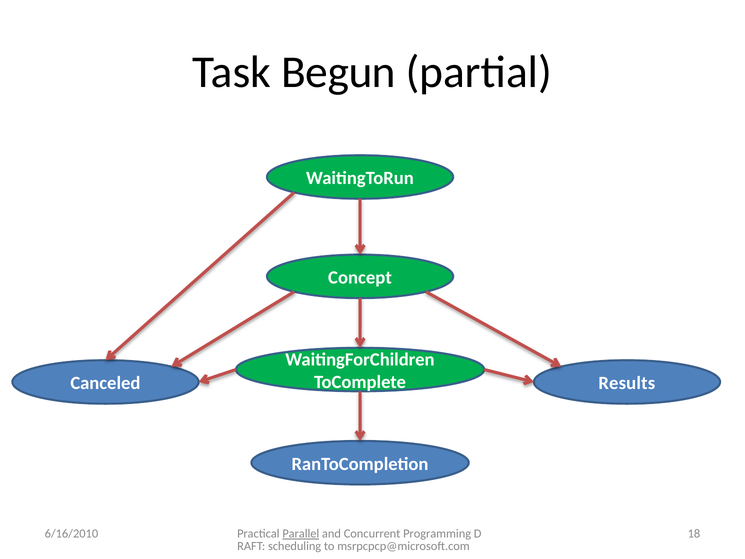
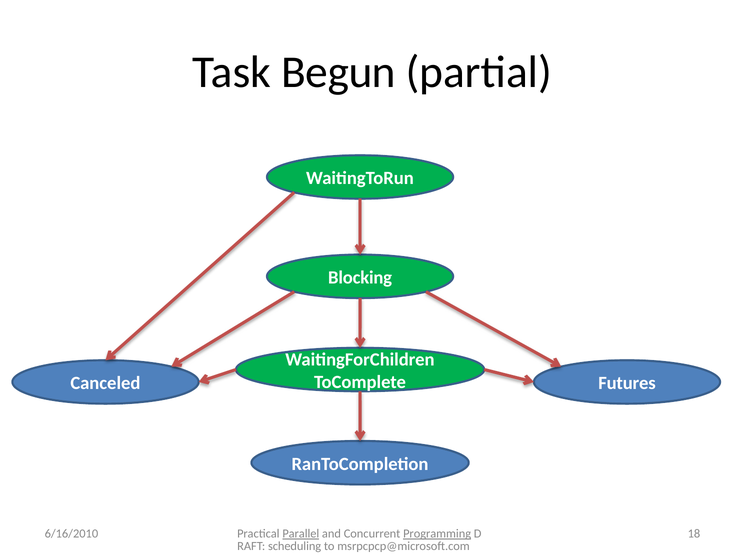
Concept: Concept -> Blocking
Results: Results -> Futures
Programming underline: none -> present
